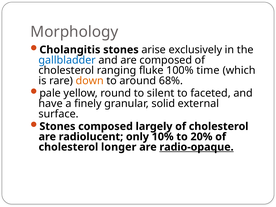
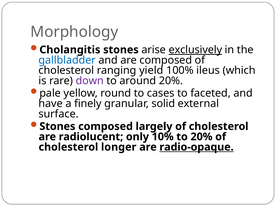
exclusively underline: none -> present
fluke: fluke -> yield
time: time -> ileus
down colour: orange -> purple
around 68%: 68% -> 20%
silent: silent -> cases
